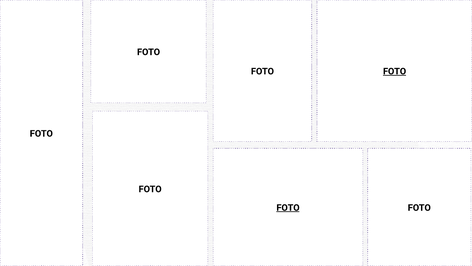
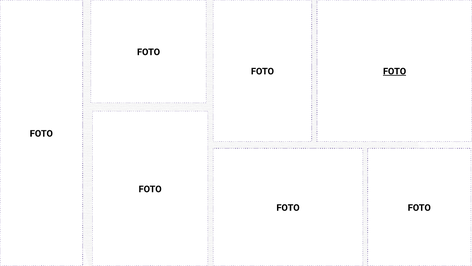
FOTO at (288, 207) underline: present -> none
